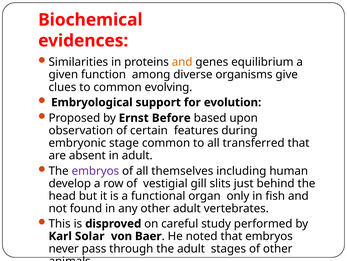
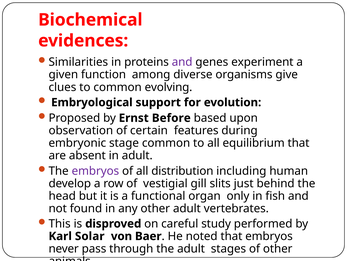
and at (182, 62) colour: orange -> purple
equilibrium: equilibrium -> experiment
transferred: transferred -> equilibrium
themselves: themselves -> distribution
